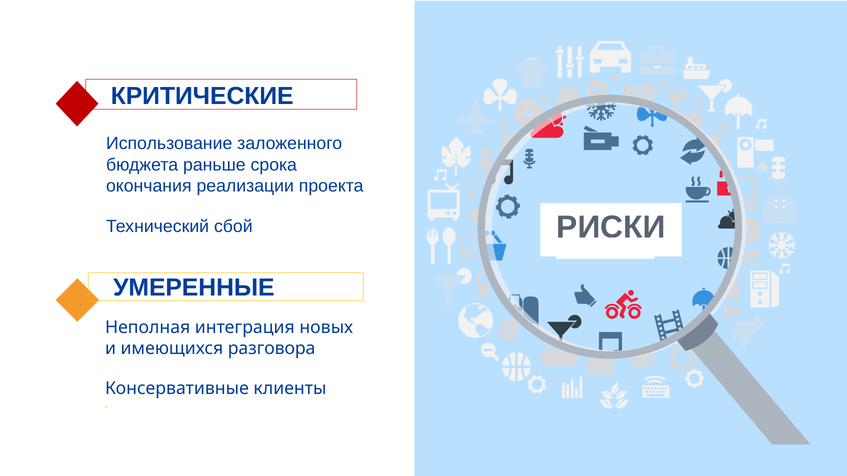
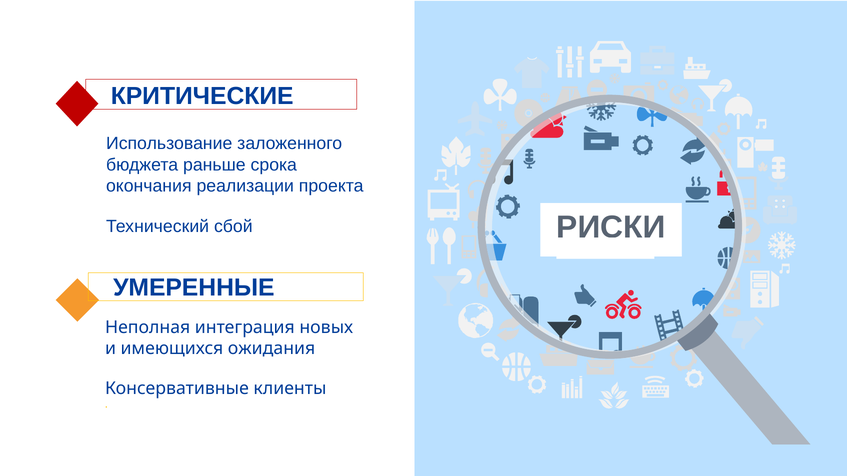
разговора: разговора -> ожидания
